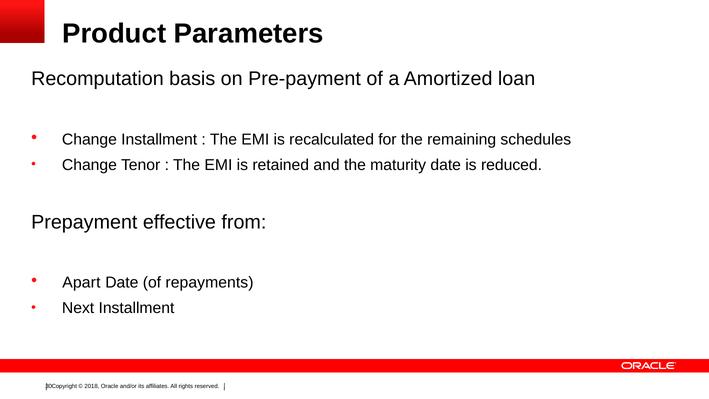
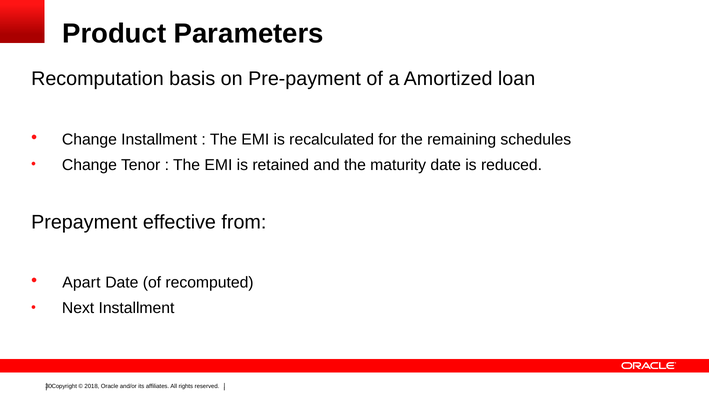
repayments: repayments -> recomputed
